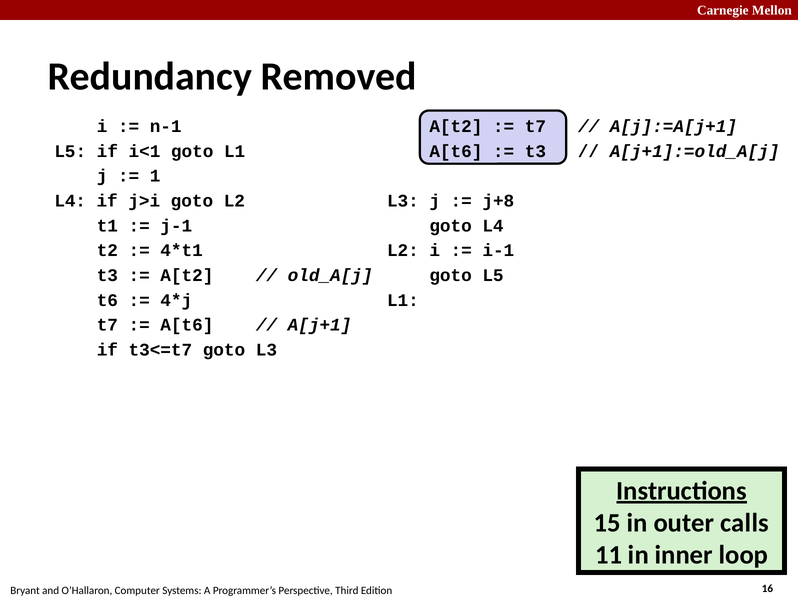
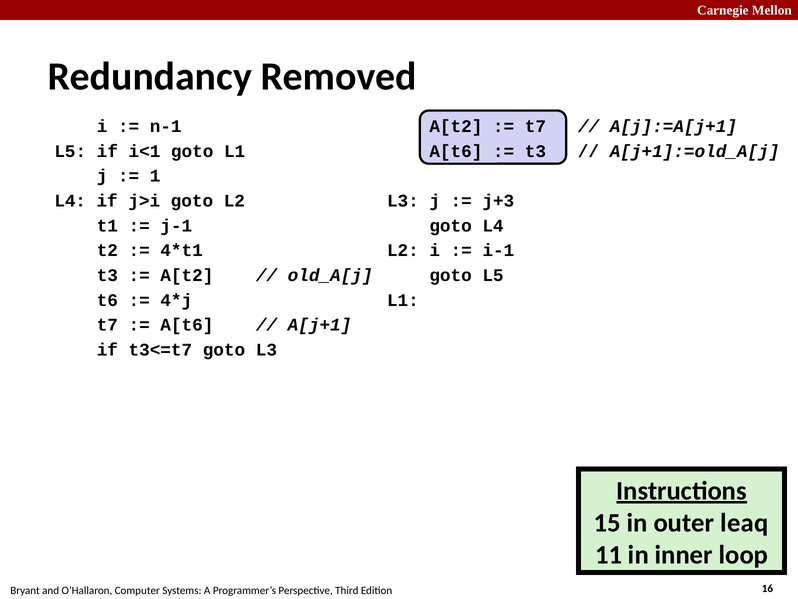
j+8: j+8 -> j+3
calls: calls -> leaq
